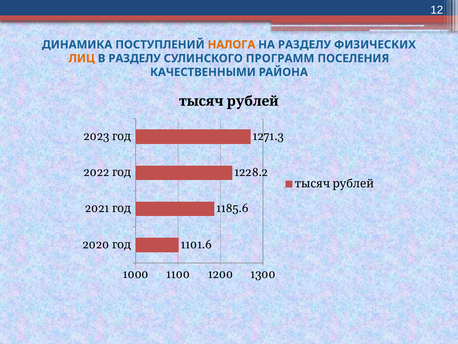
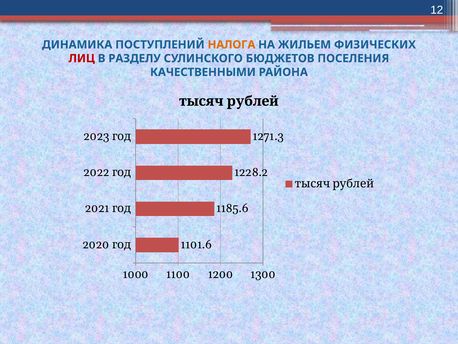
НА РАЗДЕЛУ: РАЗДЕЛУ -> ЖИЛЬЕМ
ЛИЦ colour: orange -> red
ПРОГРАММ: ПРОГРАММ -> БЮДЖЕТОВ
